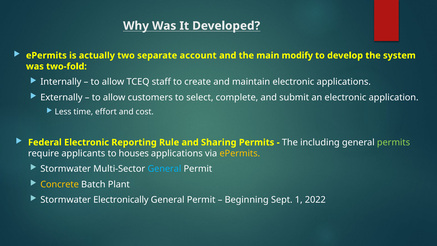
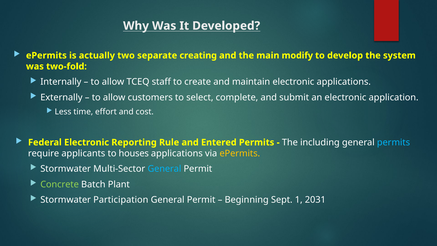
account: account -> creating
Sharing: Sharing -> Entered
permits at (394, 142) colour: light green -> light blue
Concrete colour: yellow -> light green
Electronically: Electronically -> Participation
2022: 2022 -> 2031
